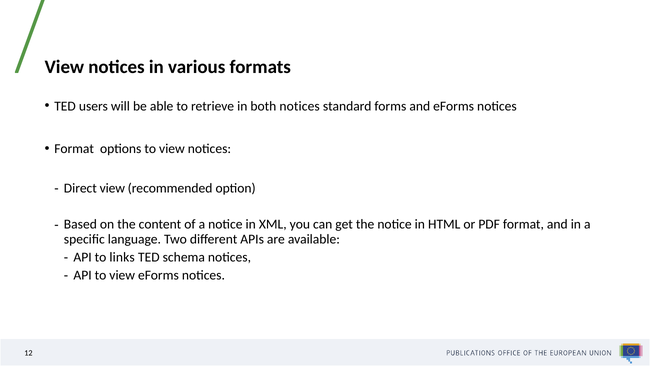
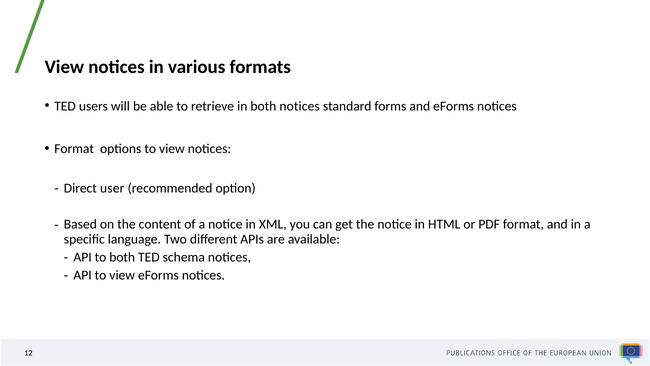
Direct view: view -> user
to links: links -> both
